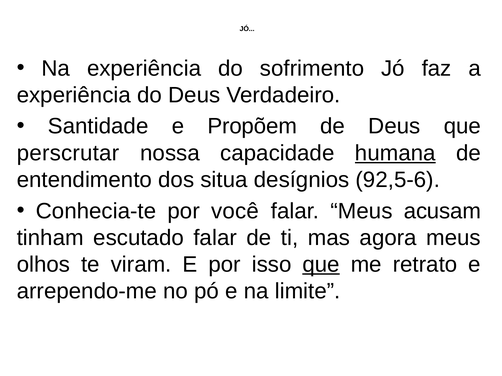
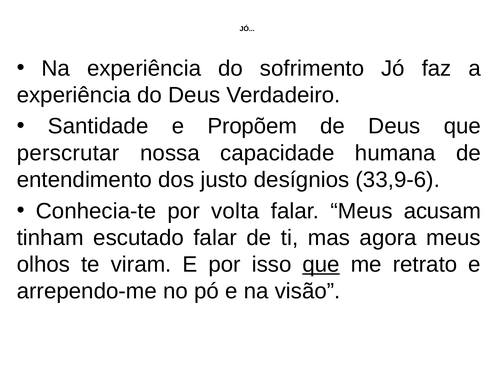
humana underline: present -> none
situa: situa -> justo
92,5-6: 92,5-6 -> 33,9-6
você: você -> volta
limite: limite -> visão
